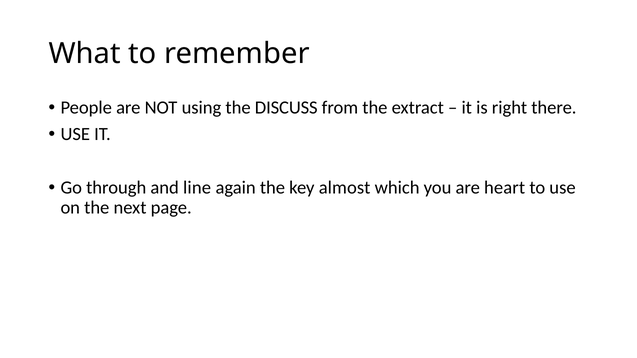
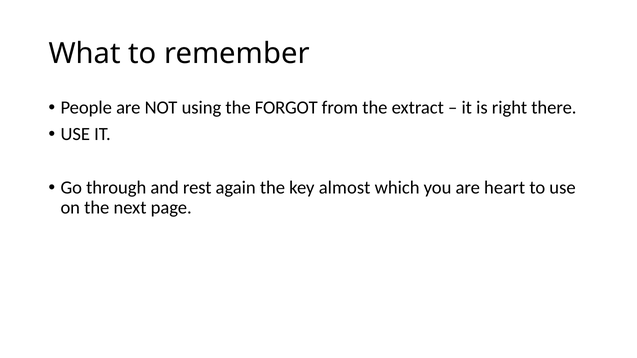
DISCUSS: DISCUSS -> FORGOT
line: line -> rest
